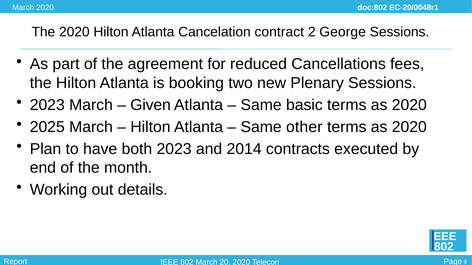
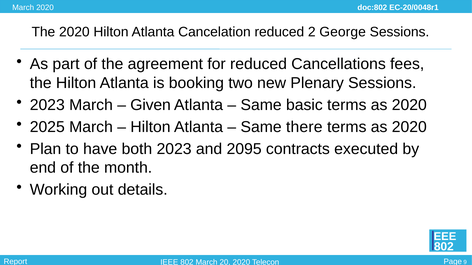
Cancelation contract: contract -> reduced
other: other -> there
2014: 2014 -> 2095
